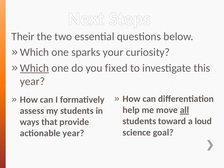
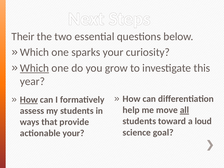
fixed: fixed -> grow
How at (29, 100) underline: none -> present
actionable year: year -> your
